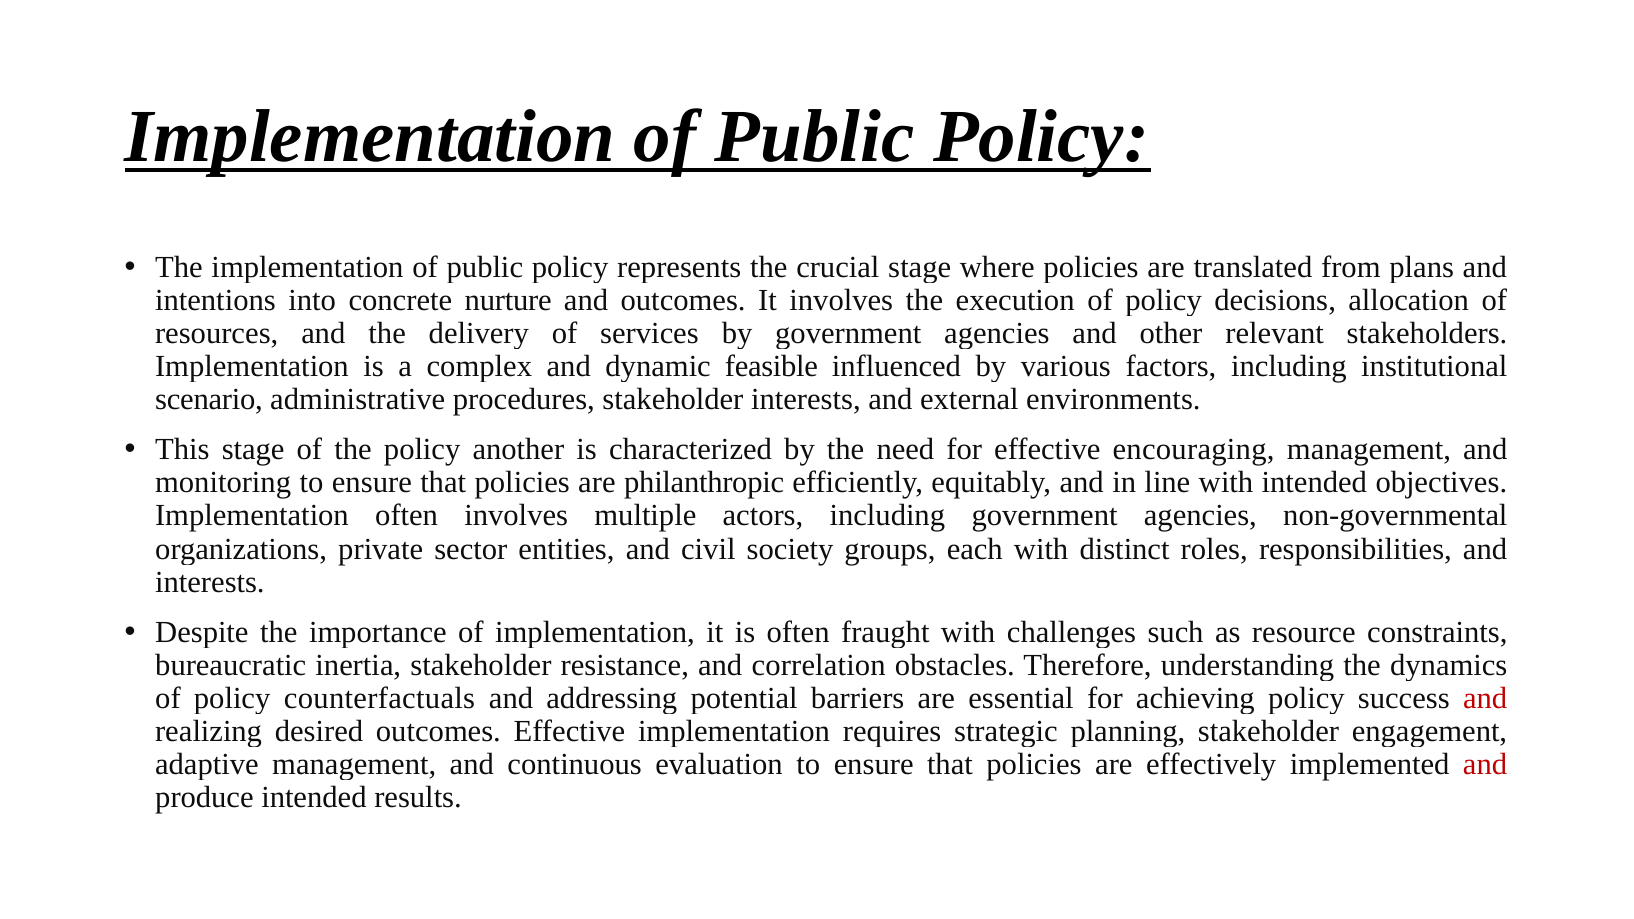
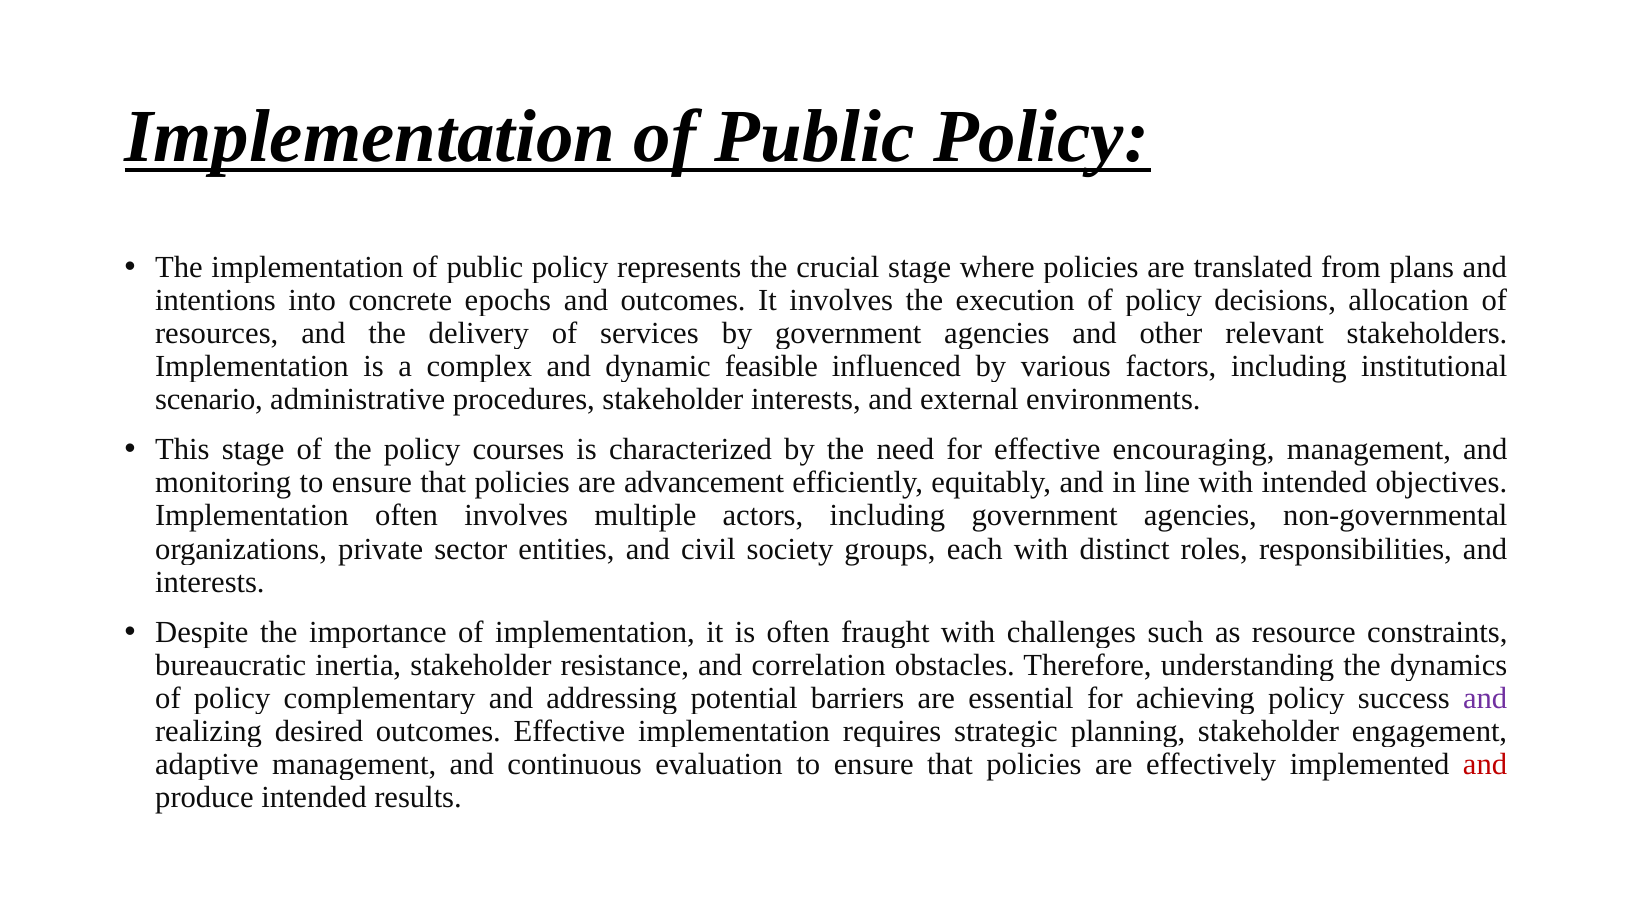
nurture: nurture -> epochs
another: another -> courses
philanthropic: philanthropic -> advancement
counterfactuals: counterfactuals -> complementary
and at (1485, 698) colour: red -> purple
